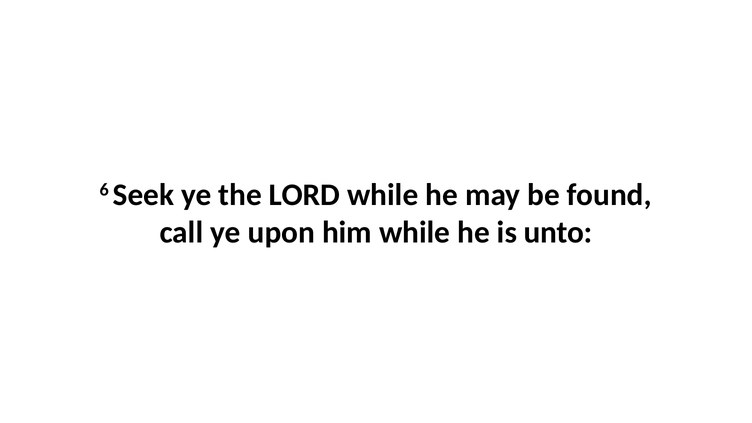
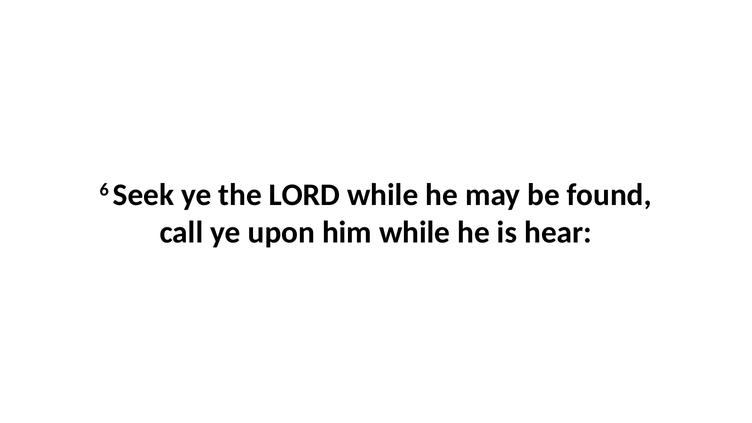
unto: unto -> hear
